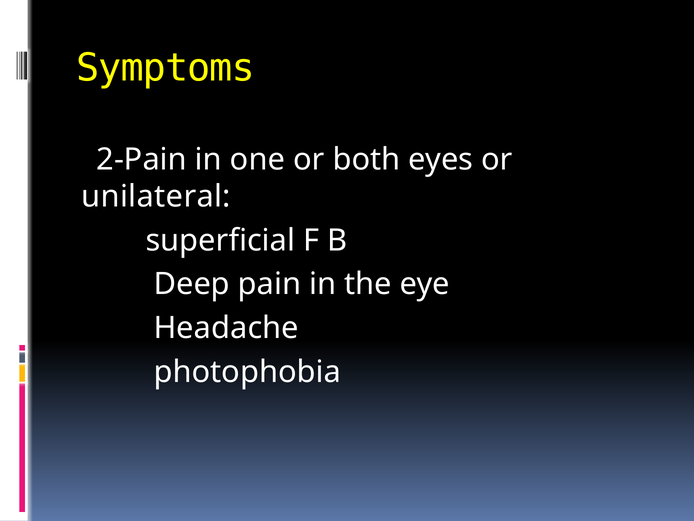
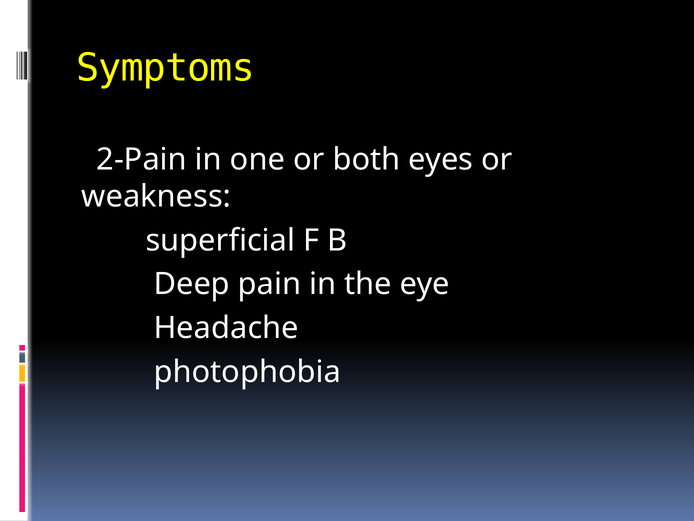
unilateral: unilateral -> weakness
